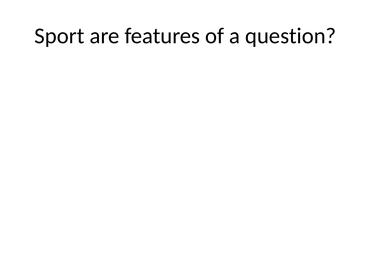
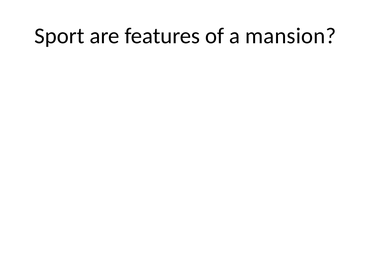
question: question -> mansion
